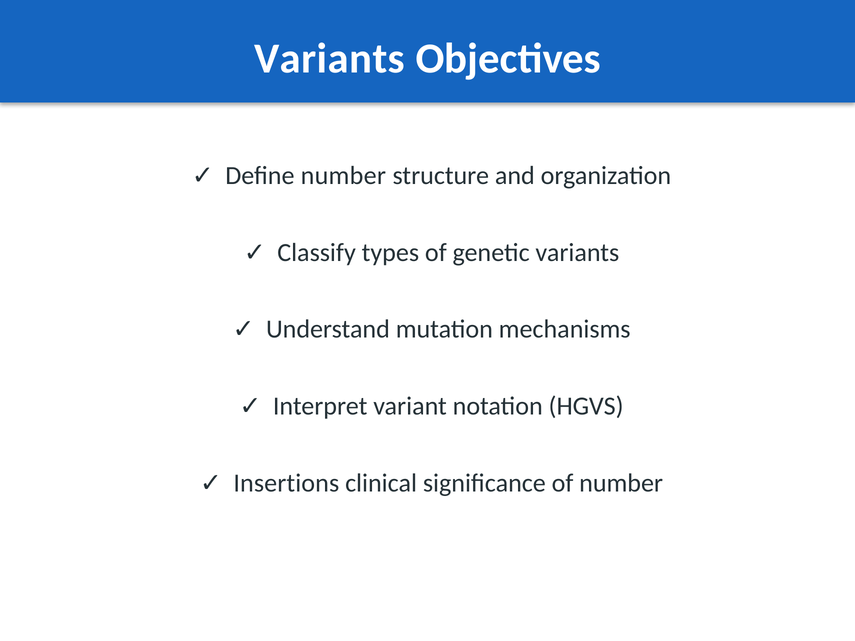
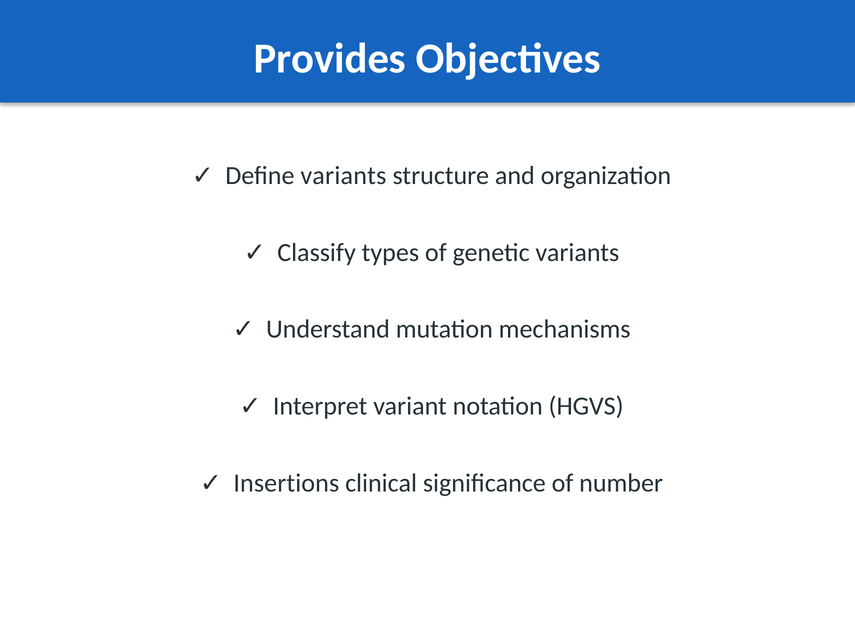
Variants at (330, 58): Variants -> Provides
Define number: number -> variants
